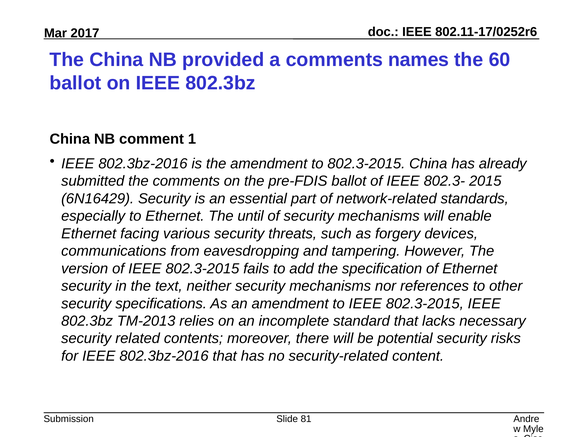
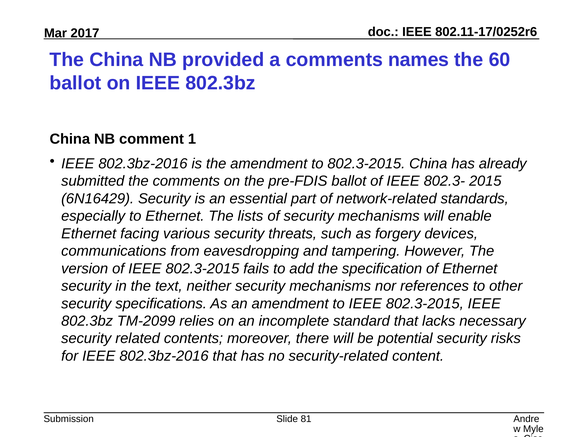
until: until -> lists
TM-2013: TM-2013 -> TM-2099
